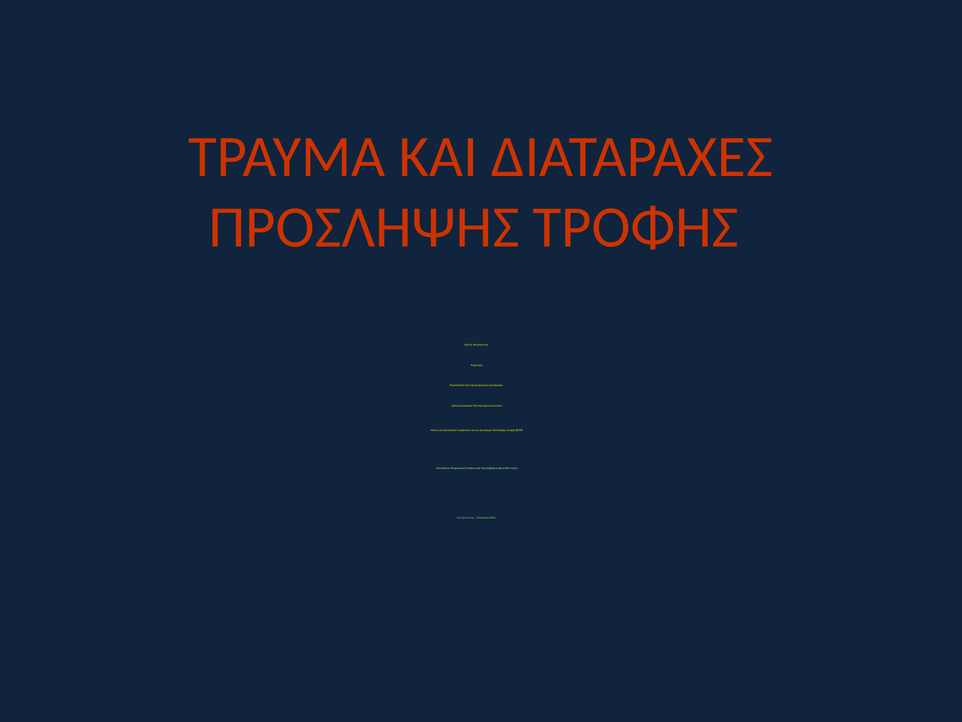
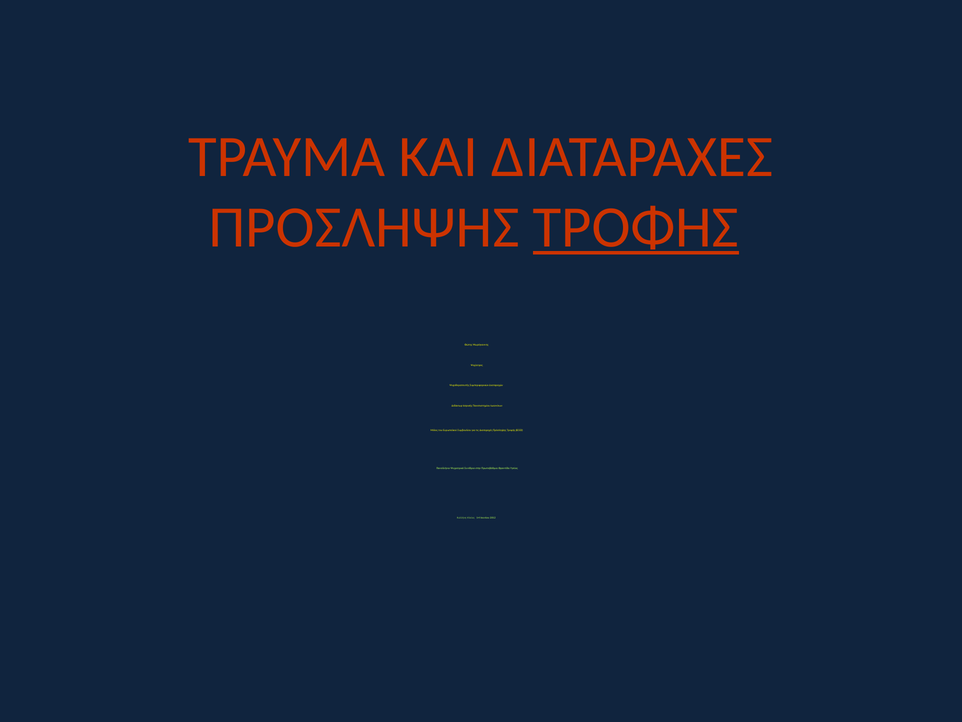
ΤΡΟΦΗΣ underline: none -> present
